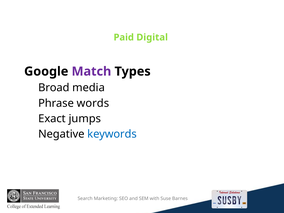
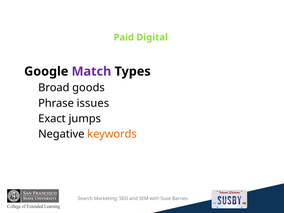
media: media -> goods
words: words -> issues
keywords colour: blue -> orange
